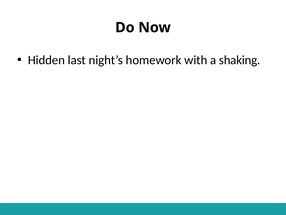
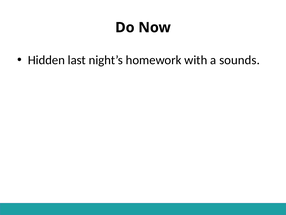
shaking: shaking -> sounds
